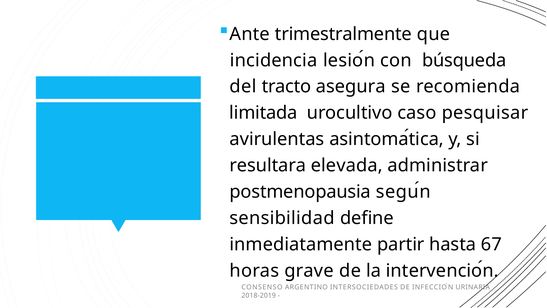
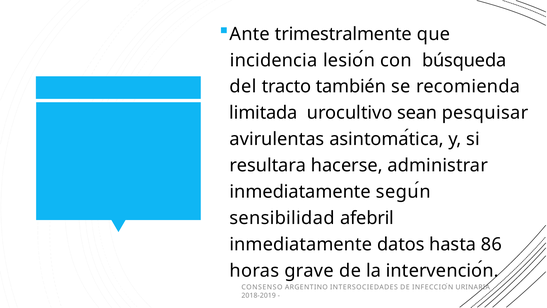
asegura: asegura -> también
caso: caso -> sean
elevada: elevada -> hacerse
postmenopausia at (300, 192): postmenopausia -> inmediatamente
define: define -> afebril
partir: partir -> datos
67: 67 -> 86
